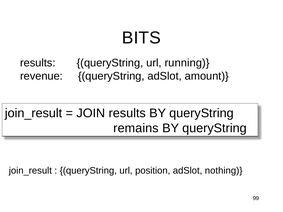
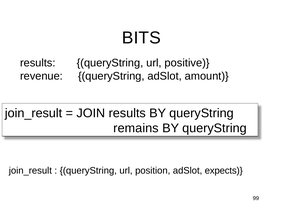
running: running -> positive
nothing: nothing -> expects
